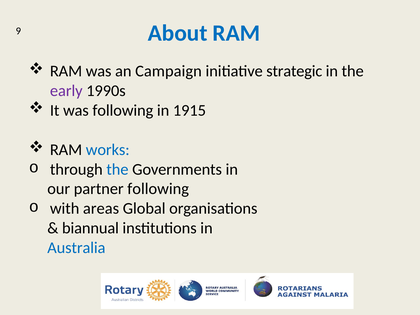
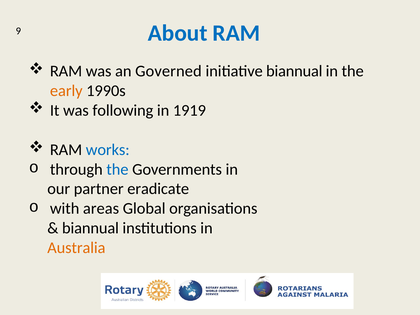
Campaign: Campaign -> Governed
initiative strategic: strategic -> biannual
early colour: purple -> orange
1915: 1915 -> 1919
partner following: following -> eradicate
Australia colour: blue -> orange
